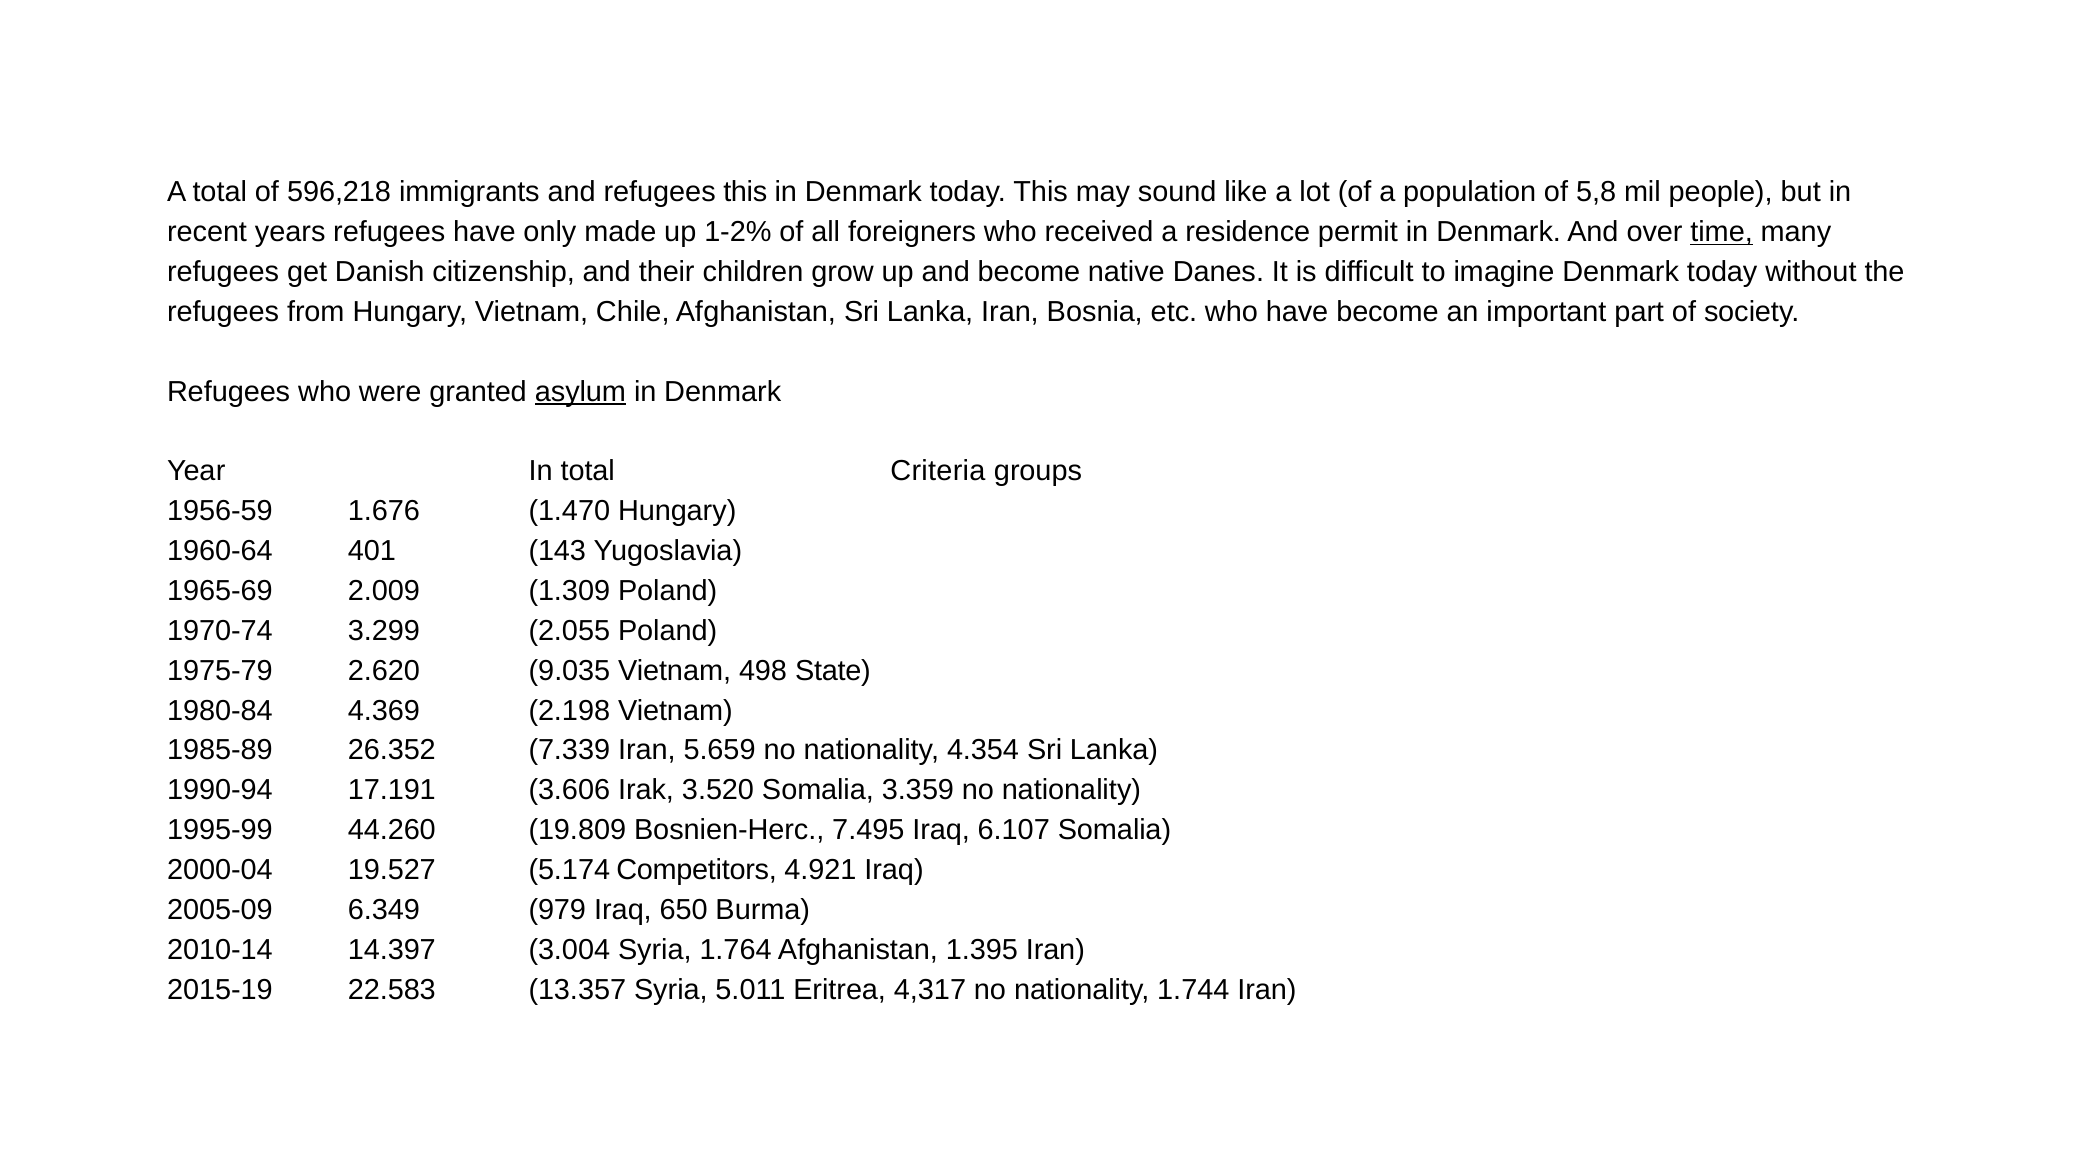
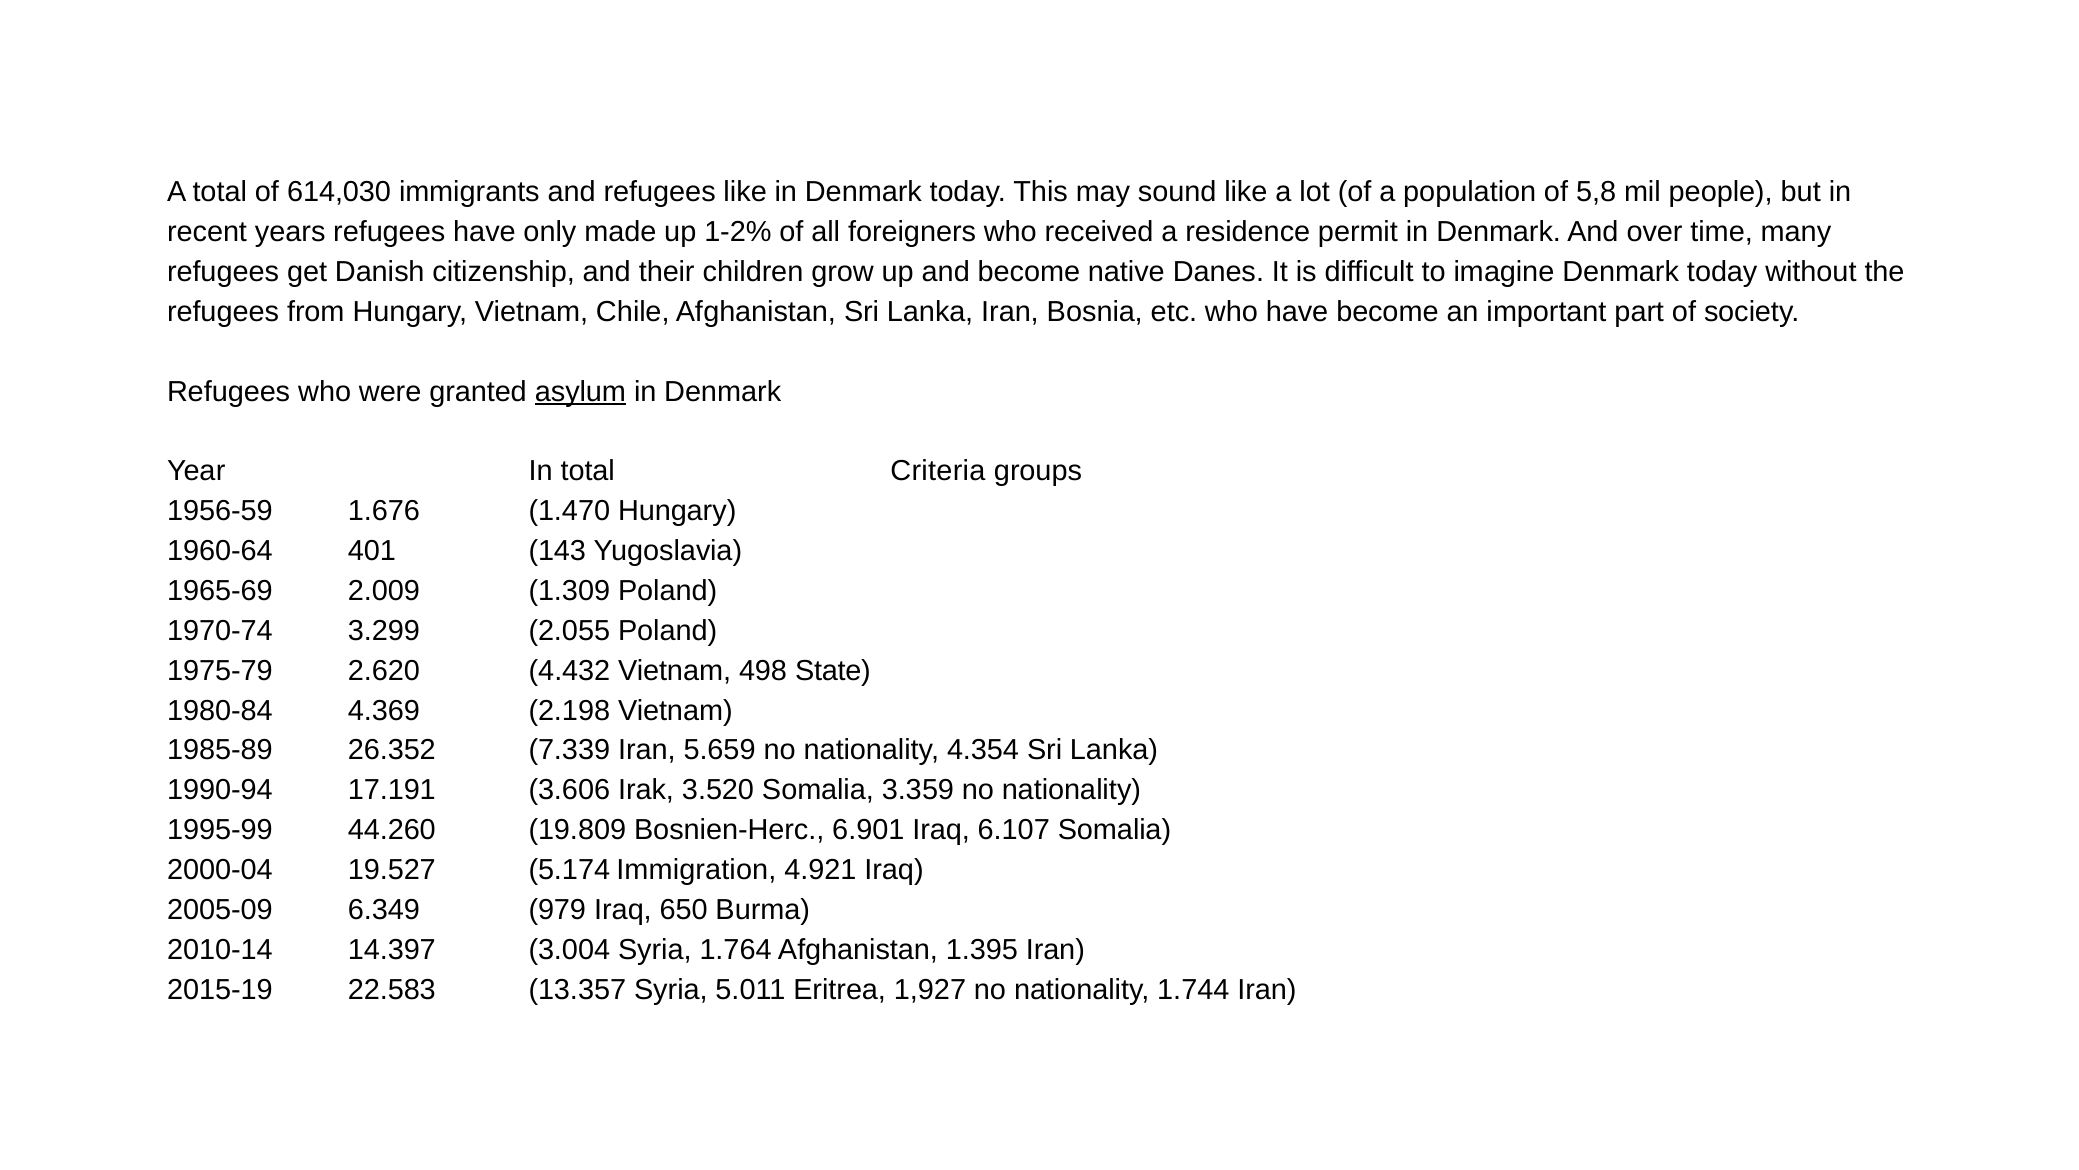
596,218: 596,218 -> 614,030
refugees this: this -> like
time underline: present -> none
9.035: 9.035 -> 4.432
7.495: 7.495 -> 6.901
Competitors: Competitors -> Immigration
4,317: 4,317 -> 1,927
